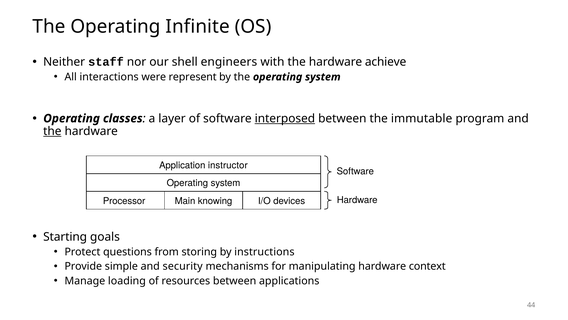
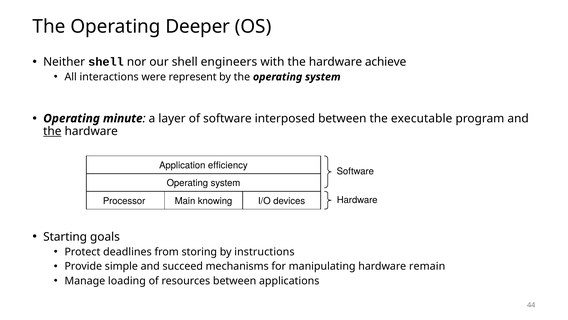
Infinite: Infinite -> Deeper
Neither staff: staff -> shell
classes: classes -> minute
interposed underline: present -> none
immutable: immutable -> executable
instructor: instructor -> efficiency
questions: questions -> deadlines
security: security -> succeed
context: context -> remain
